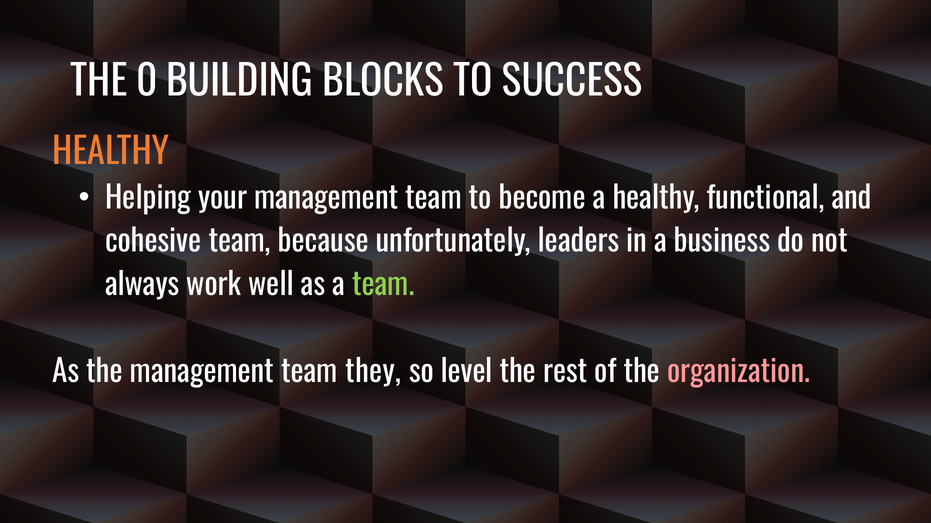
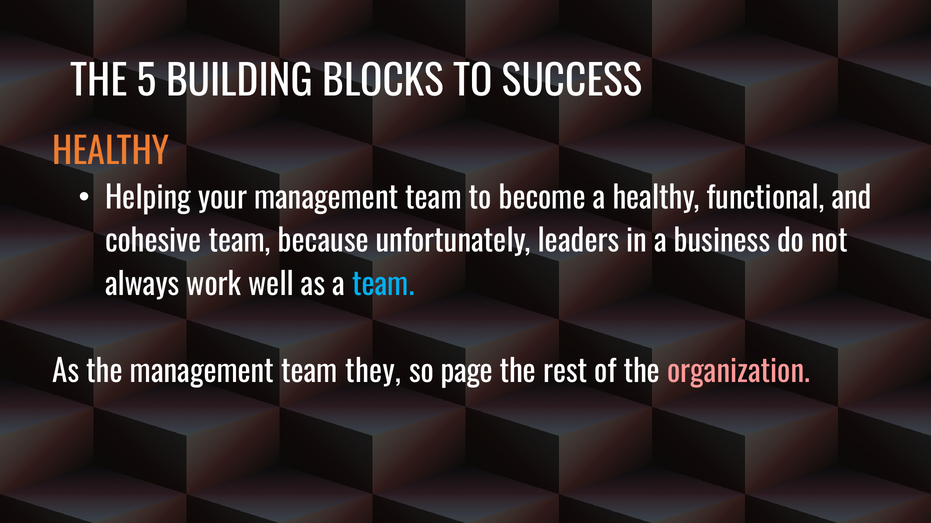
0: 0 -> 5
team at (383, 285) colour: light green -> light blue
level: level -> page
